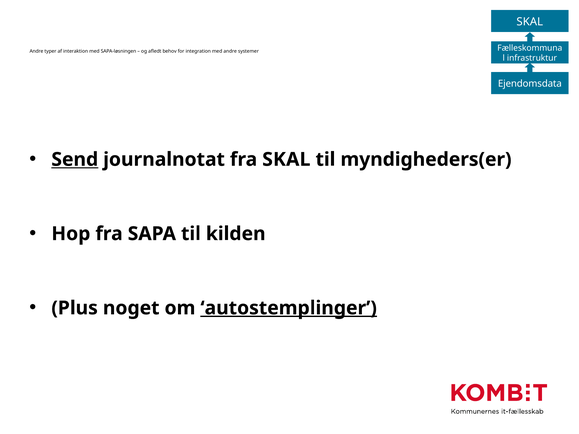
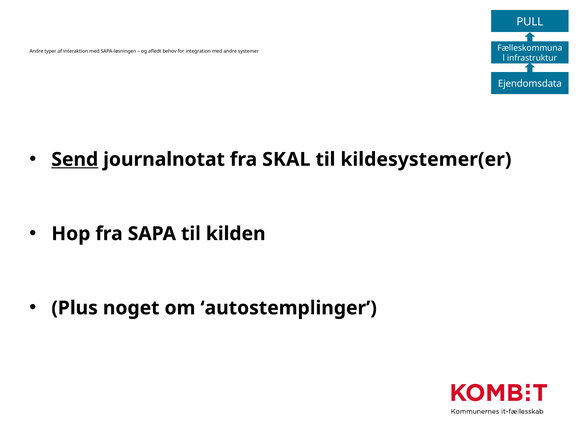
SKAL at (530, 22): SKAL -> PULL
myndigheders(er: myndigheders(er -> kildesystemer(er
autostemplinger underline: present -> none
